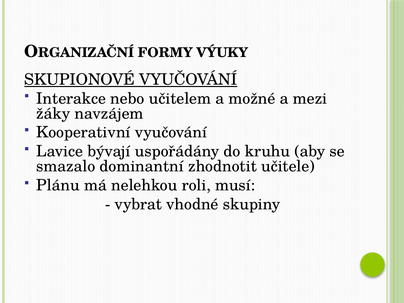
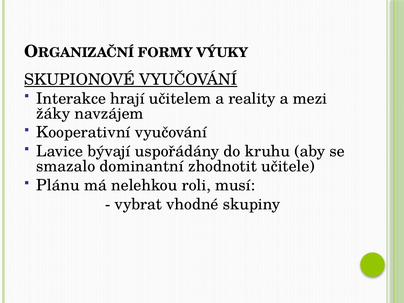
nebo: nebo -> hrají
možné: možné -> reality
